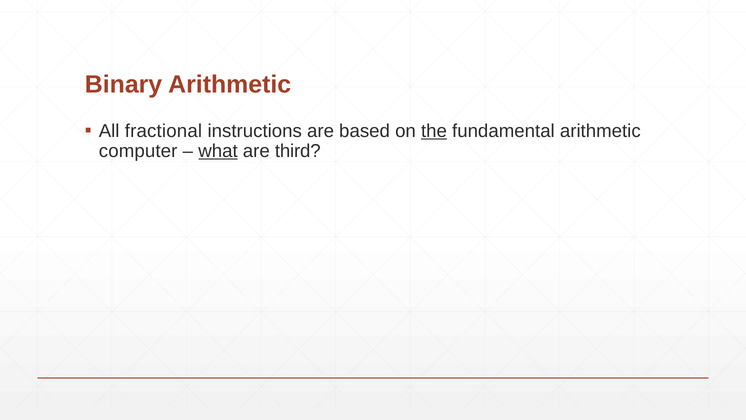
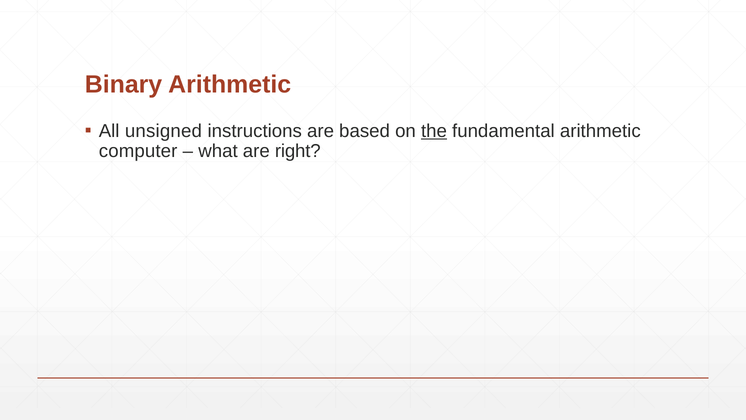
fractional: fractional -> unsigned
what underline: present -> none
third: third -> right
